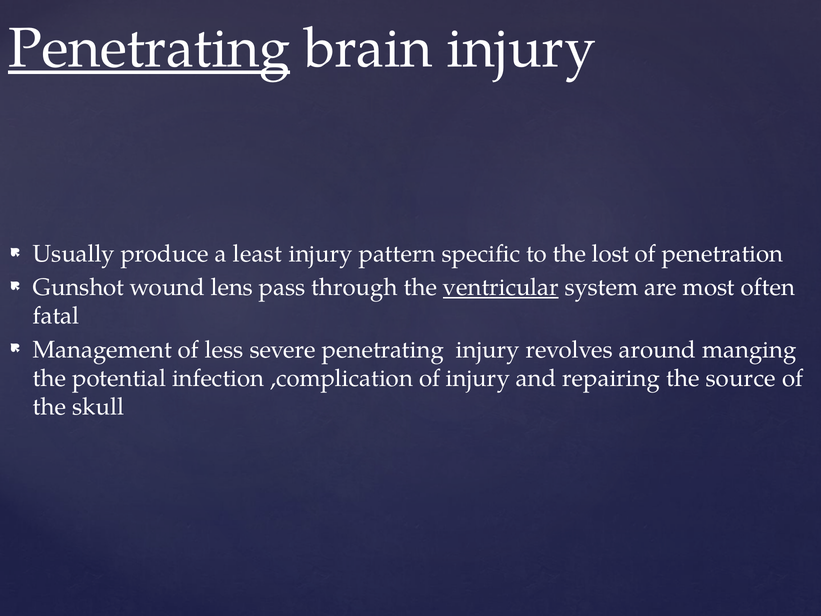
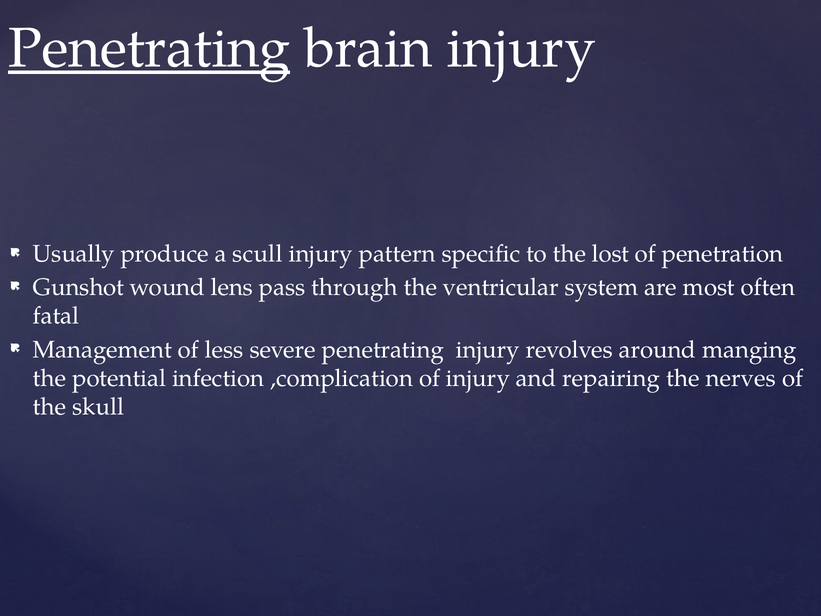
least: least -> scull
ventricular underline: present -> none
source: source -> nerves
